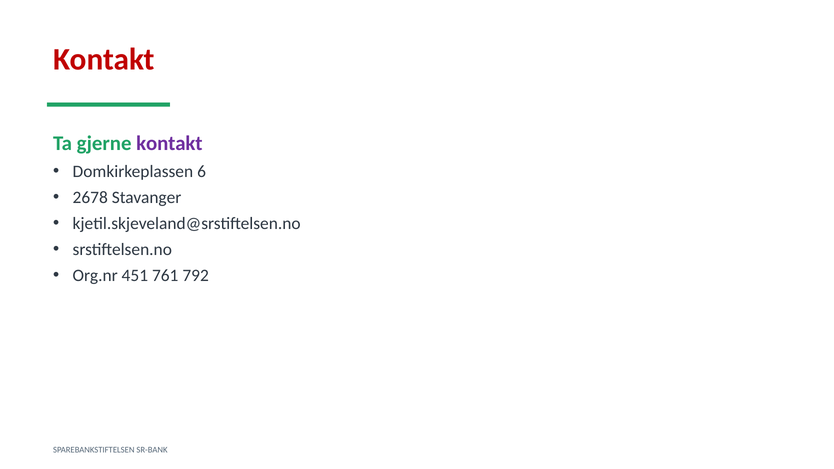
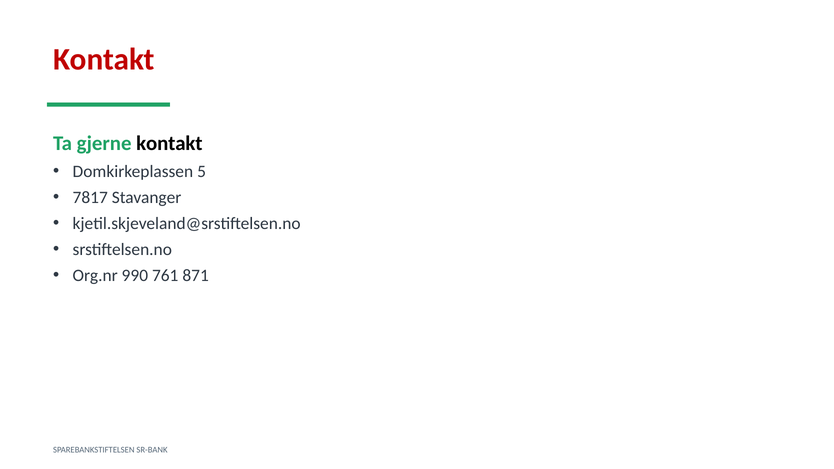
kontakt at (169, 144) colour: purple -> black
6: 6 -> 5
2678: 2678 -> 7817
451: 451 -> 990
792: 792 -> 871
